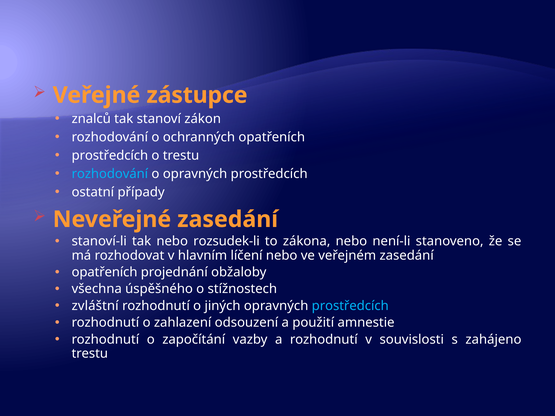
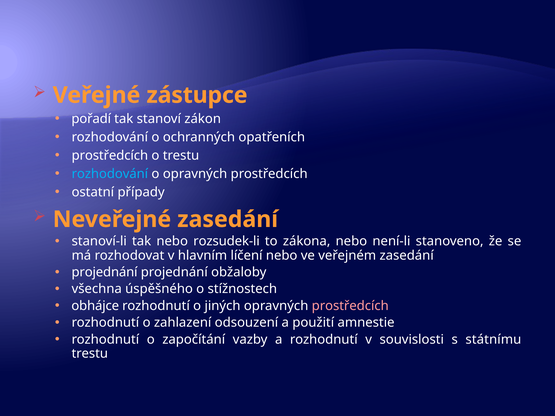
znalců: znalců -> pořadí
opatřeních at (105, 272): opatřeních -> projednání
zvláštní: zvláštní -> obhájce
prostředcích at (350, 306) colour: light blue -> pink
zahájeno: zahájeno -> státnímu
